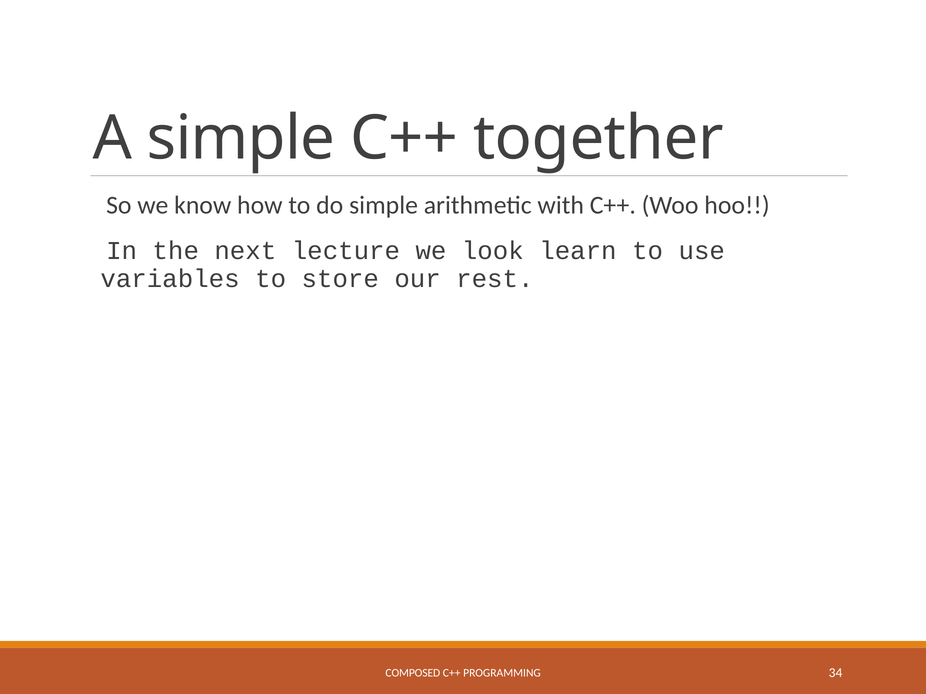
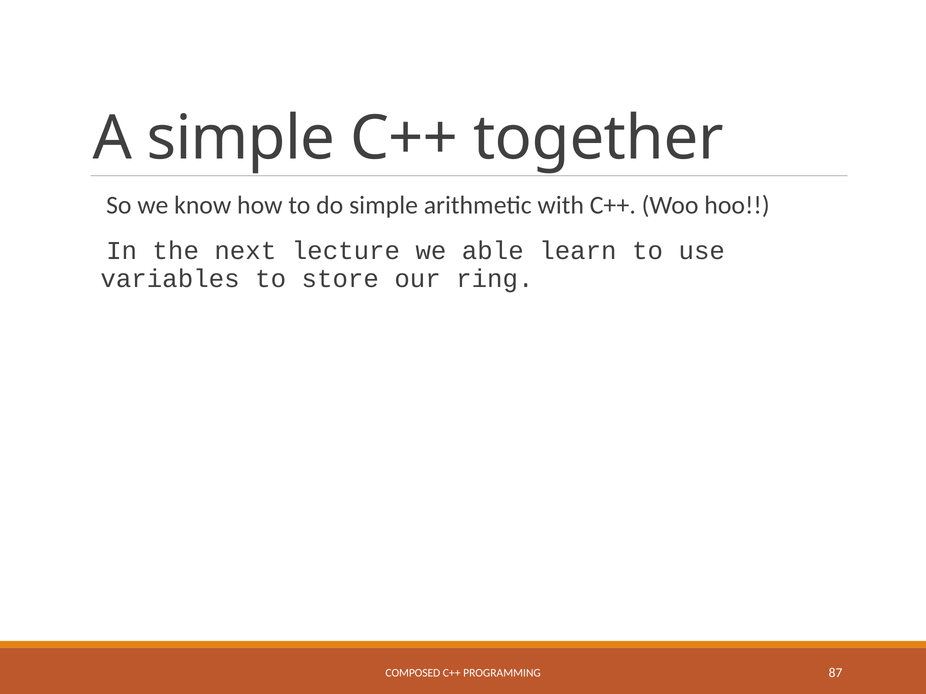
look: look -> able
rest: rest -> ring
34: 34 -> 87
